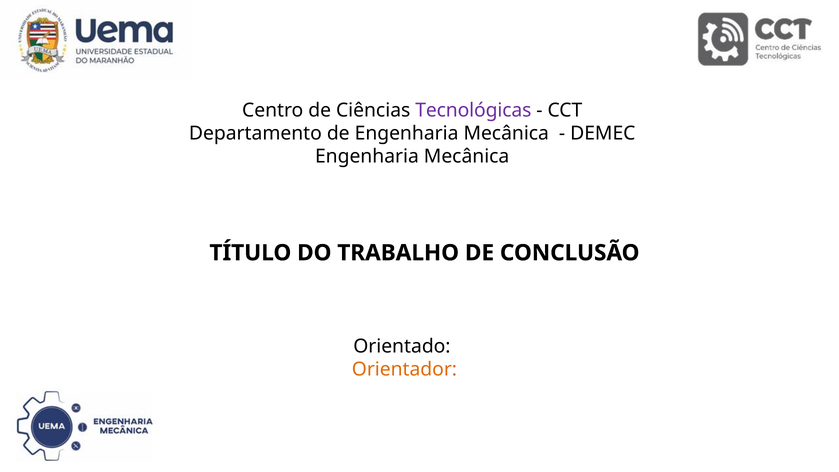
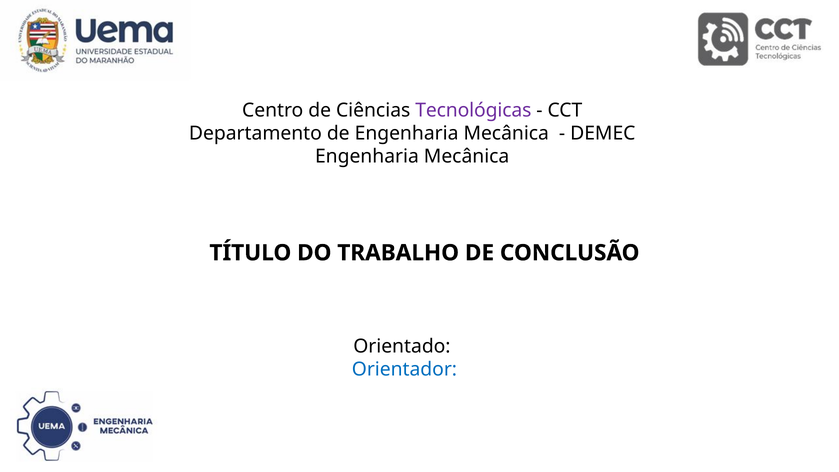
Orientador colour: orange -> blue
